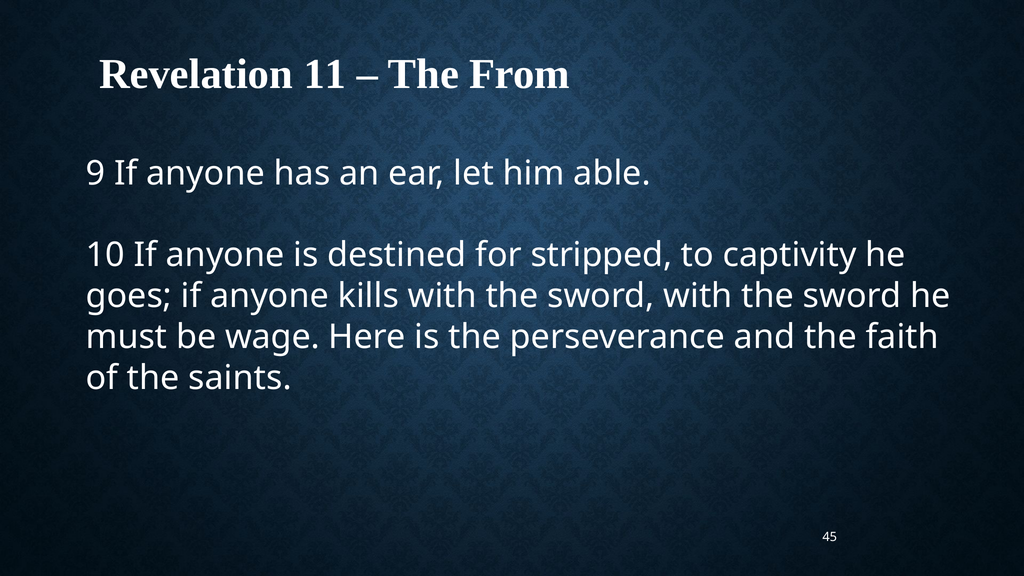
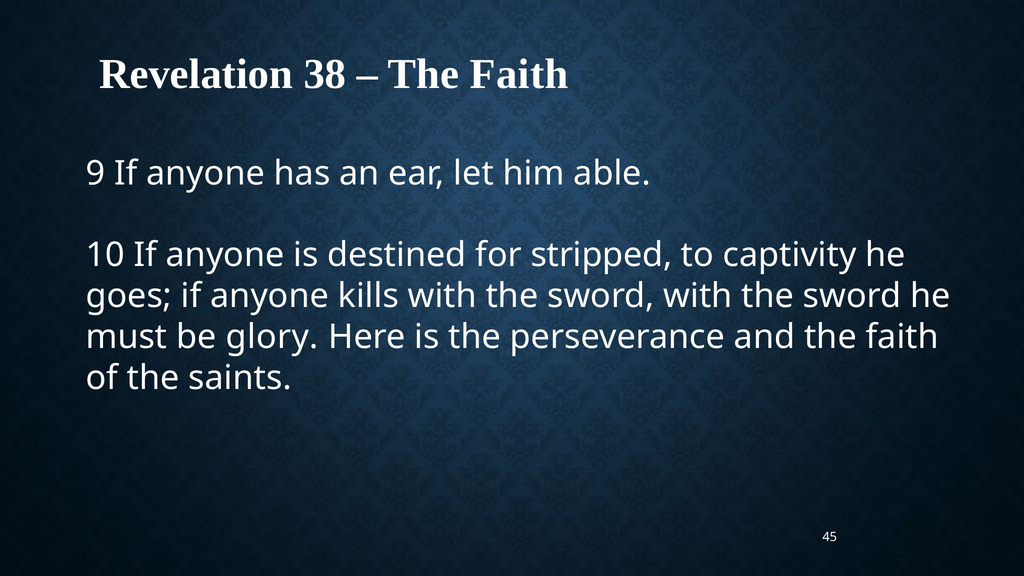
11: 11 -> 38
From at (520, 74): From -> Faith
wage: wage -> glory
